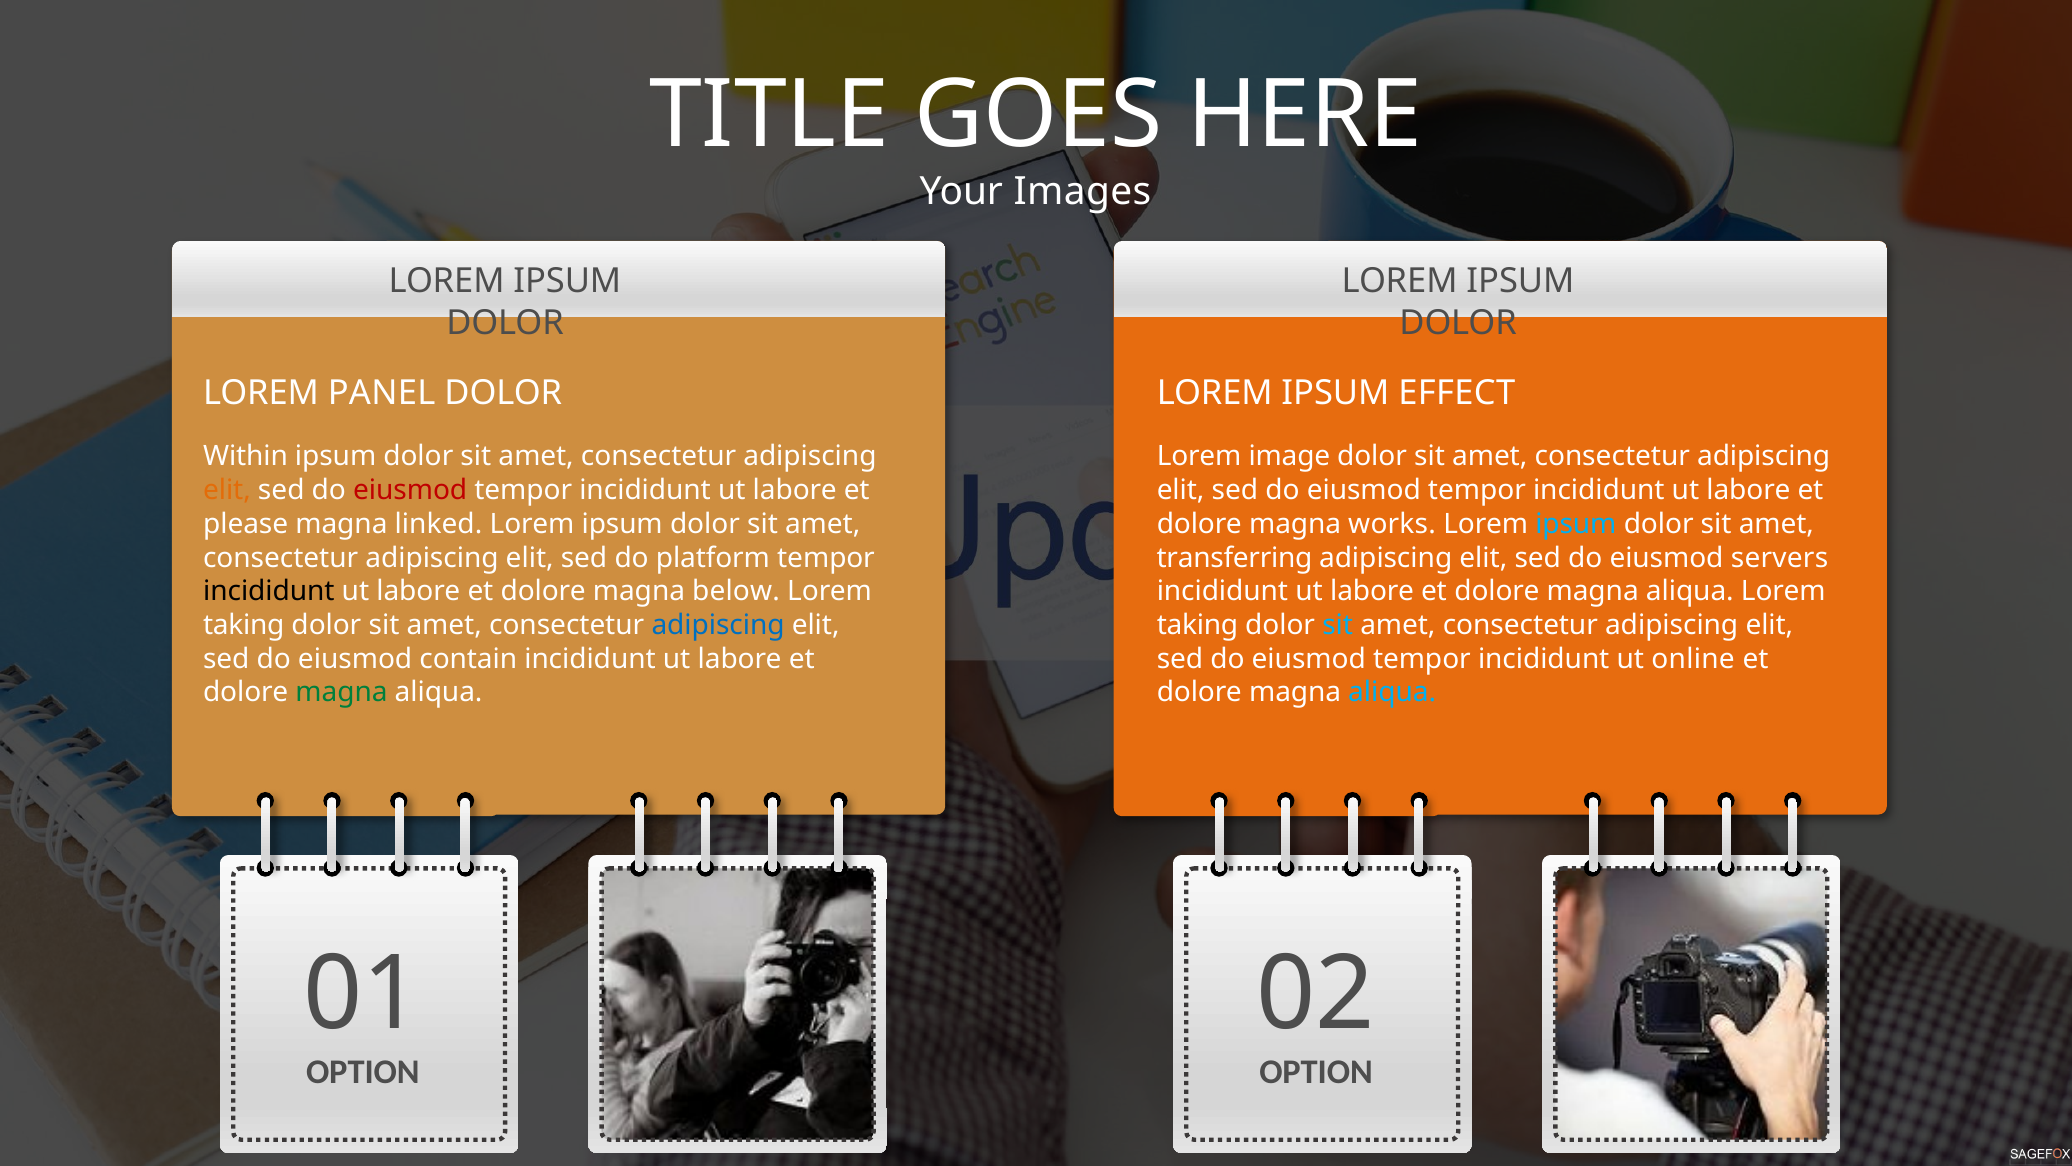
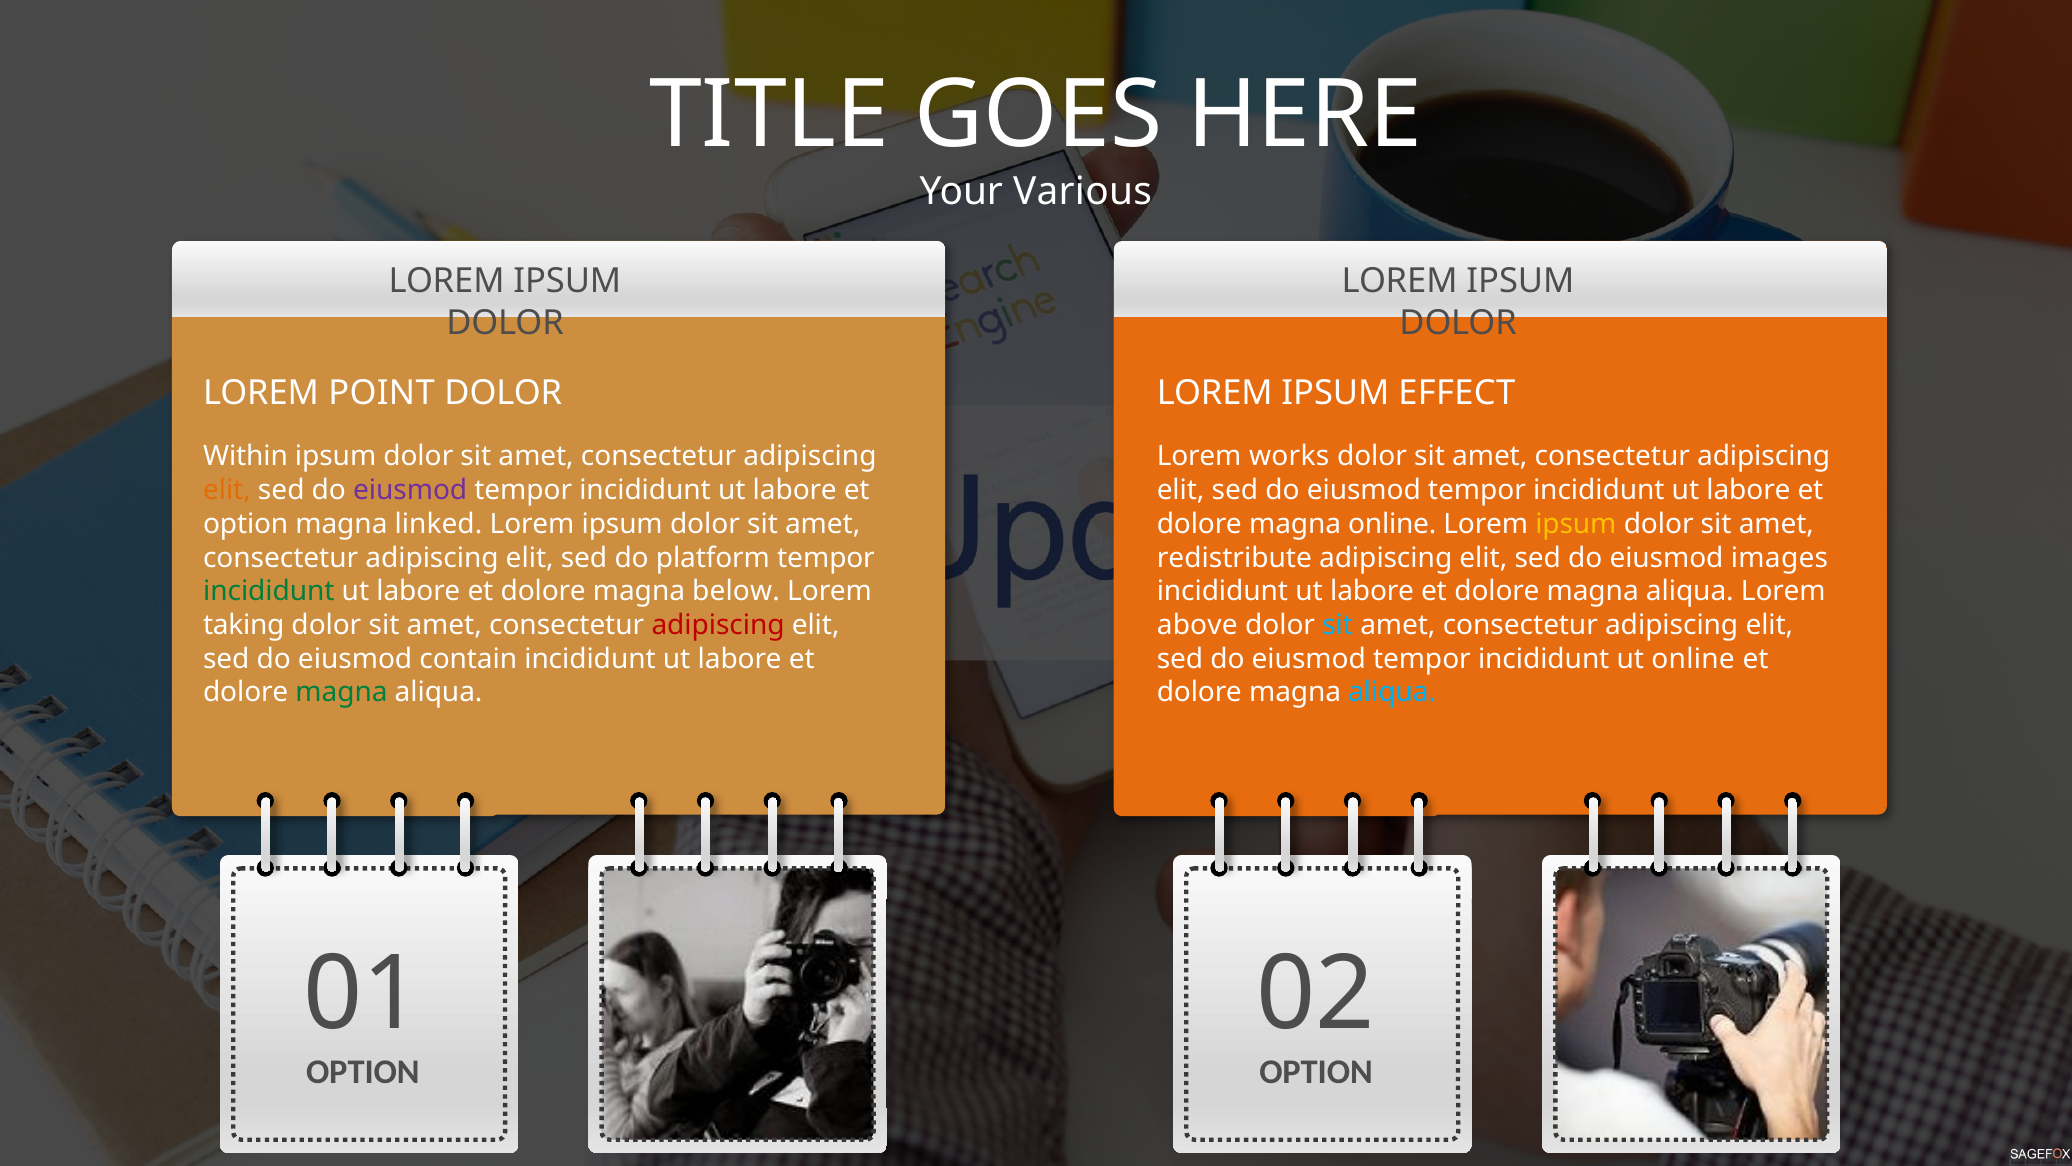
Images: Images -> Various
PANEL: PANEL -> POINT
image: image -> works
eiusmod at (410, 490) colour: red -> purple
please at (246, 524): please -> option
magna works: works -> online
ipsum at (1576, 524) colour: light blue -> yellow
transferring: transferring -> redistribute
servers: servers -> images
incididunt at (269, 591) colour: black -> green
adipiscing at (718, 625) colour: blue -> red
taking at (1198, 625): taking -> above
